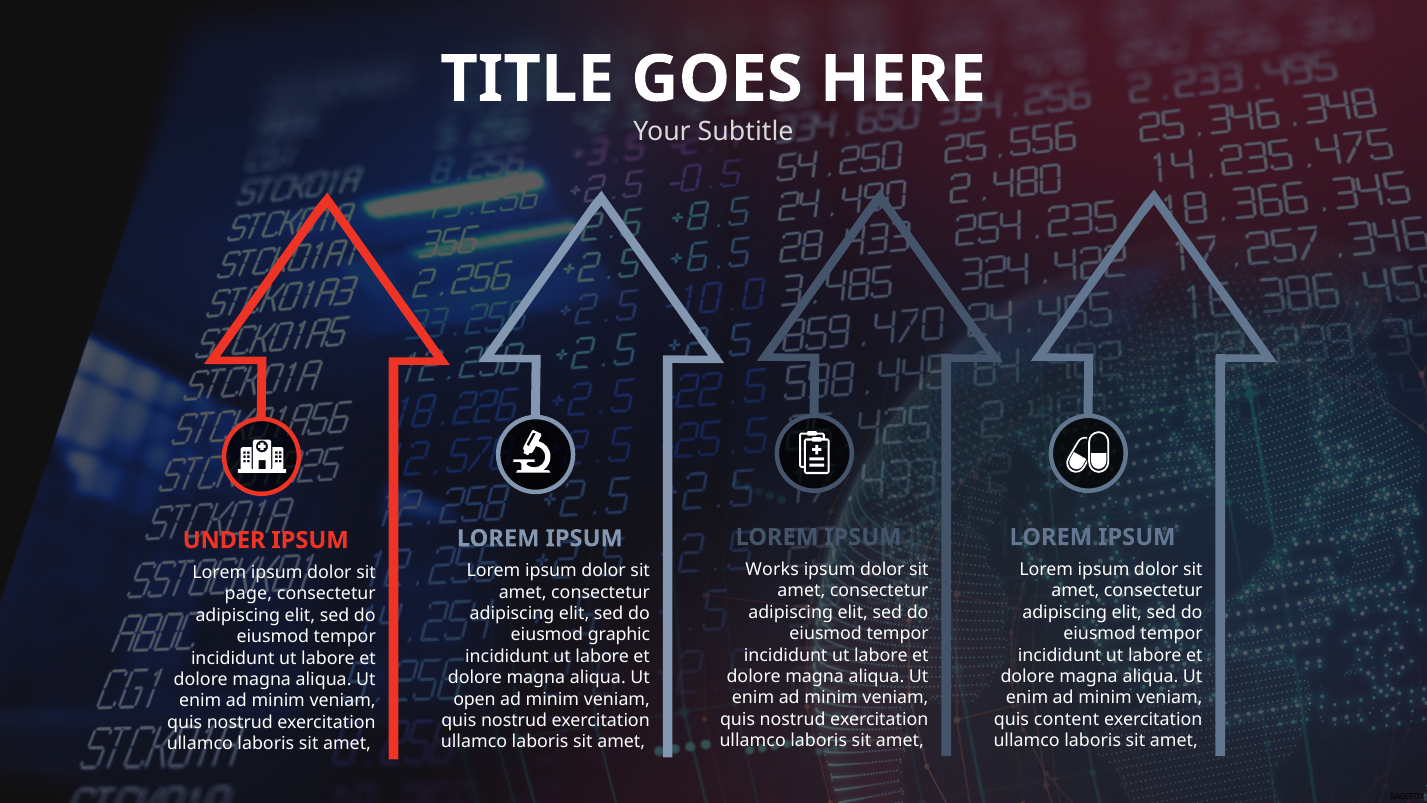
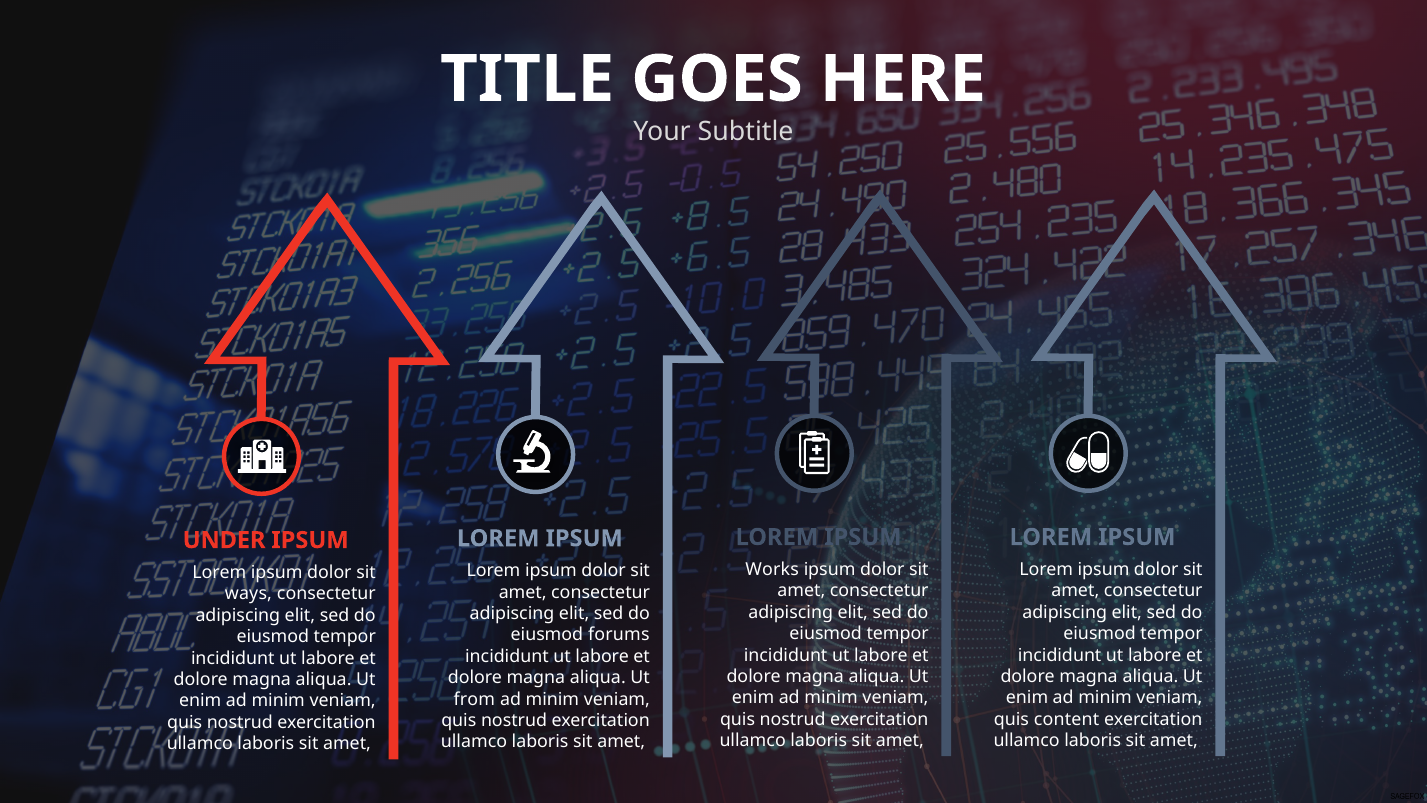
page: page -> ways
graphic: graphic -> forums
open: open -> from
